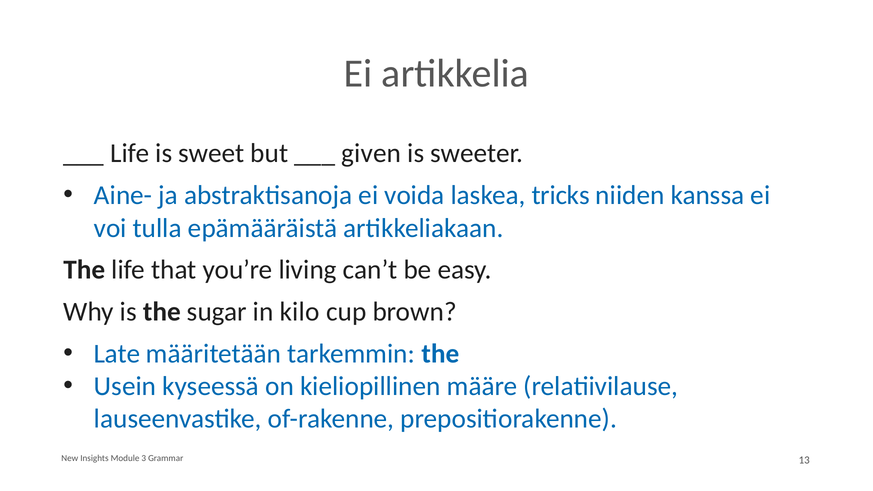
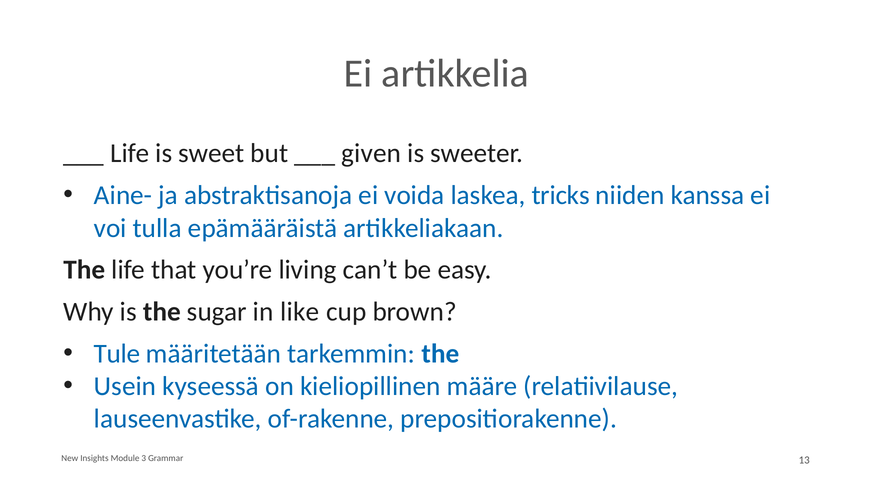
kilo: kilo -> like
Late: Late -> Tule
